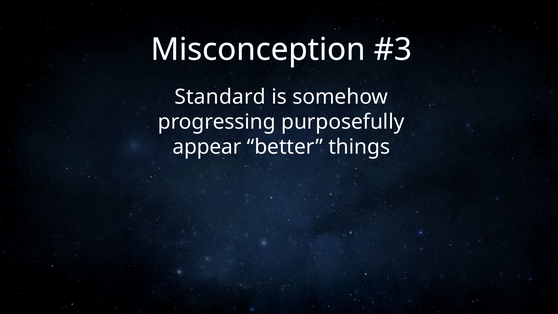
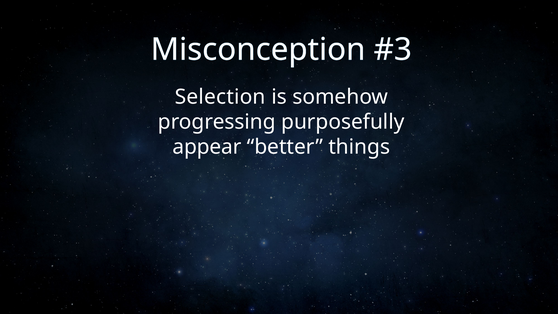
Standard: Standard -> Selection
